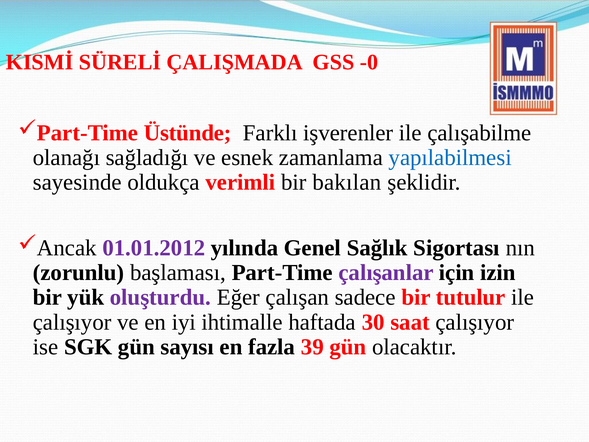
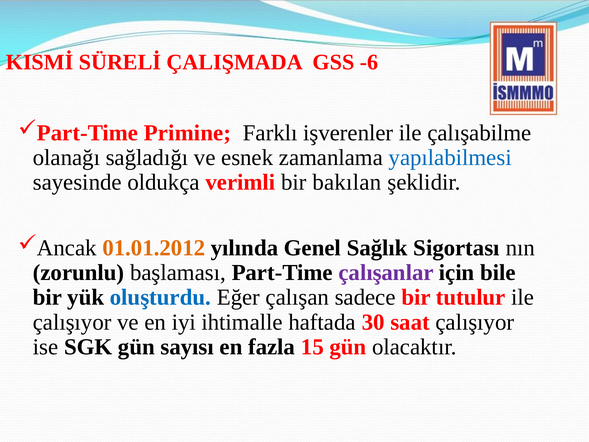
-0: -0 -> -6
Üstünde: Üstünde -> Primine
01.01.2012 colour: purple -> orange
izin: izin -> bile
oluşturdu colour: purple -> blue
39: 39 -> 15
